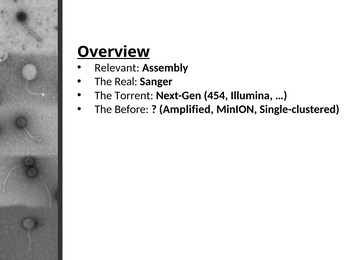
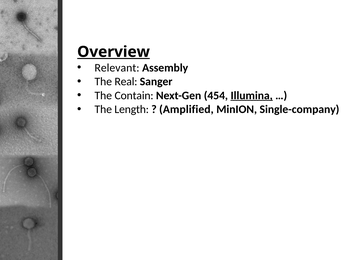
Torrent: Torrent -> Contain
Illumina underline: none -> present
Before: Before -> Length
Single-clustered: Single-clustered -> Single-company
